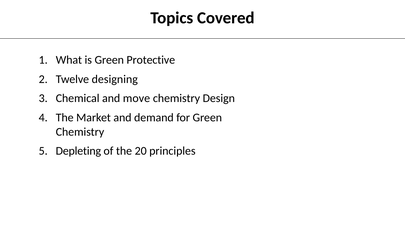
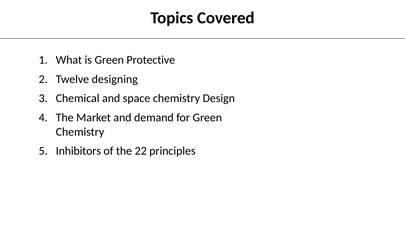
move: move -> space
Depleting: Depleting -> Inhibitors
20: 20 -> 22
